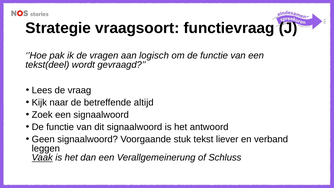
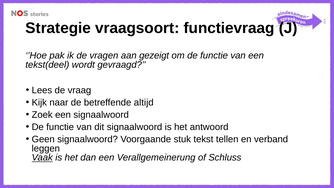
logisch: logisch -> gezeigt
liever: liever -> tellen
